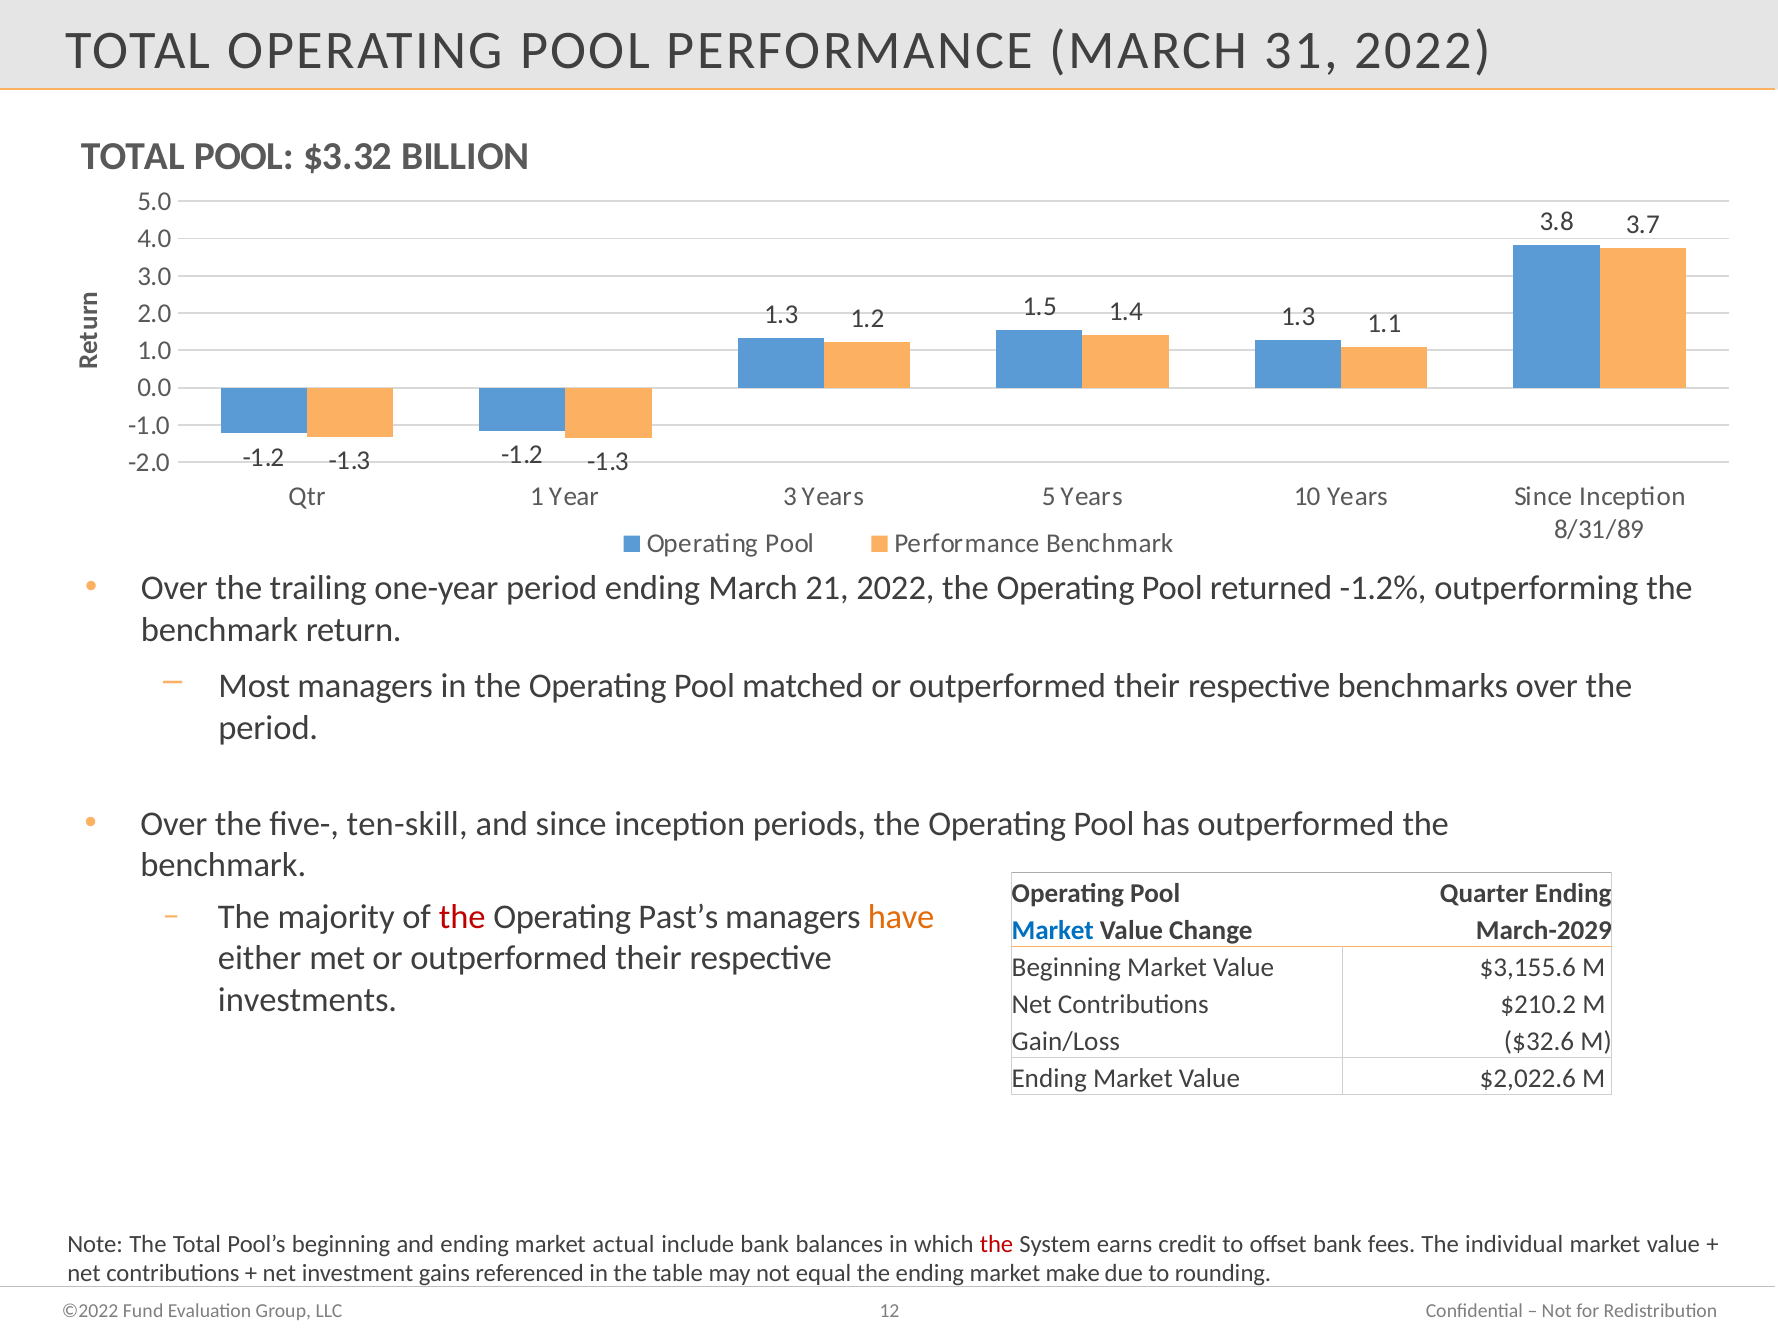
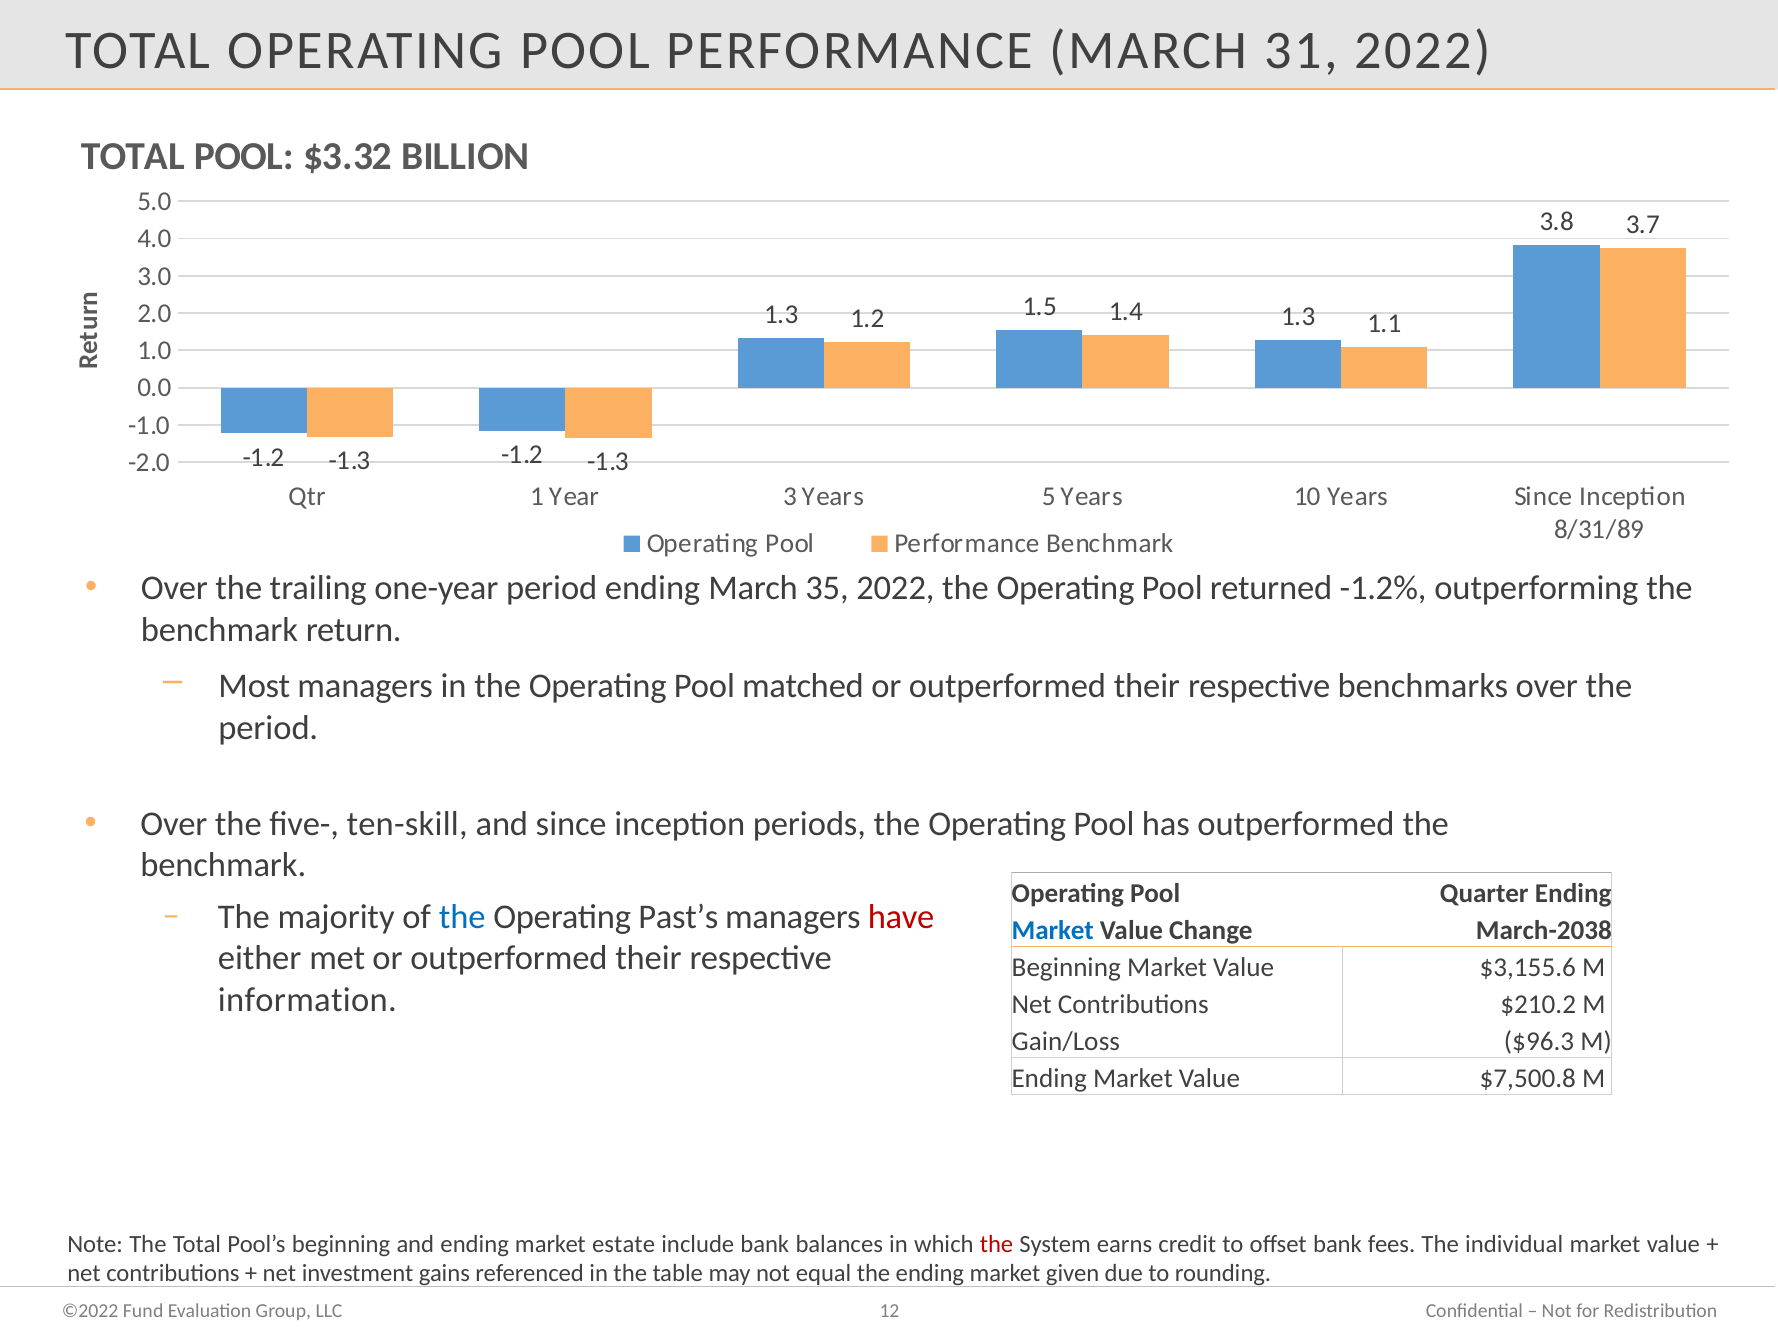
21: 21 -> 35
the at (462, 917) colour: red -> blue
have colour: orange -> red
March-2029: March-2029 -> March-2038
investments: investments -> information
$32.6: $32.6 -> $96.3
$2,022.6: $2,022.6 -> $7,500.8
actual: actual -> estate
make: make -> given
